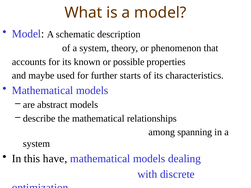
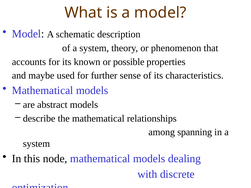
starts: starts -> sense
have: have -> node
